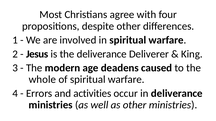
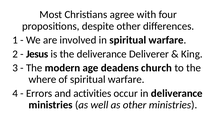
caused: caused -> church
whole: whole -> where
